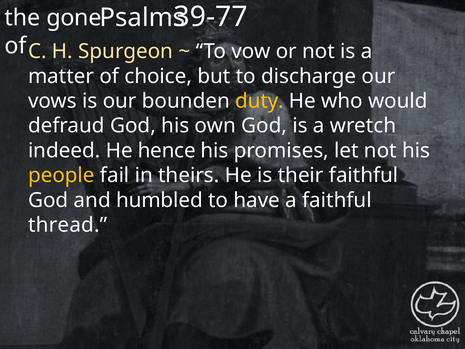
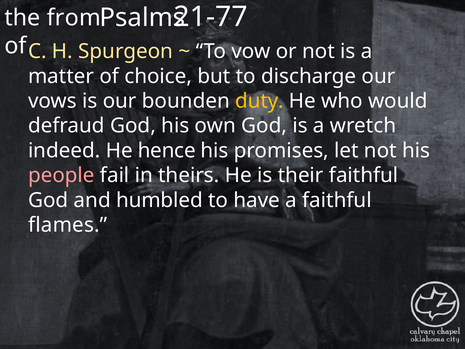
39-77: 39-77 -> 21-77
gone: gone -> from
people colour: yellow -> pink
thread: thread -> flames
